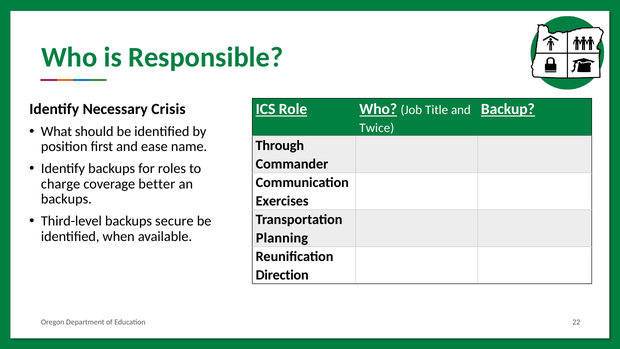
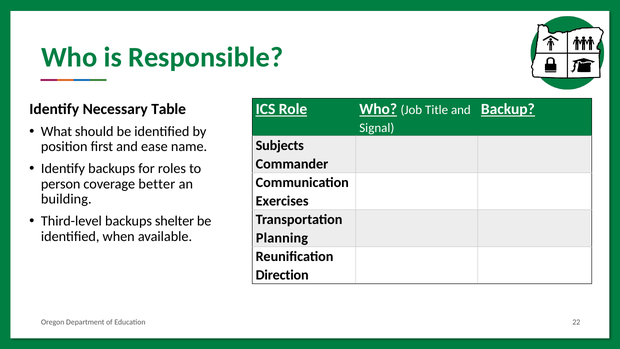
Crisis: Crisis -> Table
Twice: Twice -> Signal
Through: Through -> Subjects
charge: charge -> person
backups at (66, 199): backups -> building
secure: secure -> shelter
